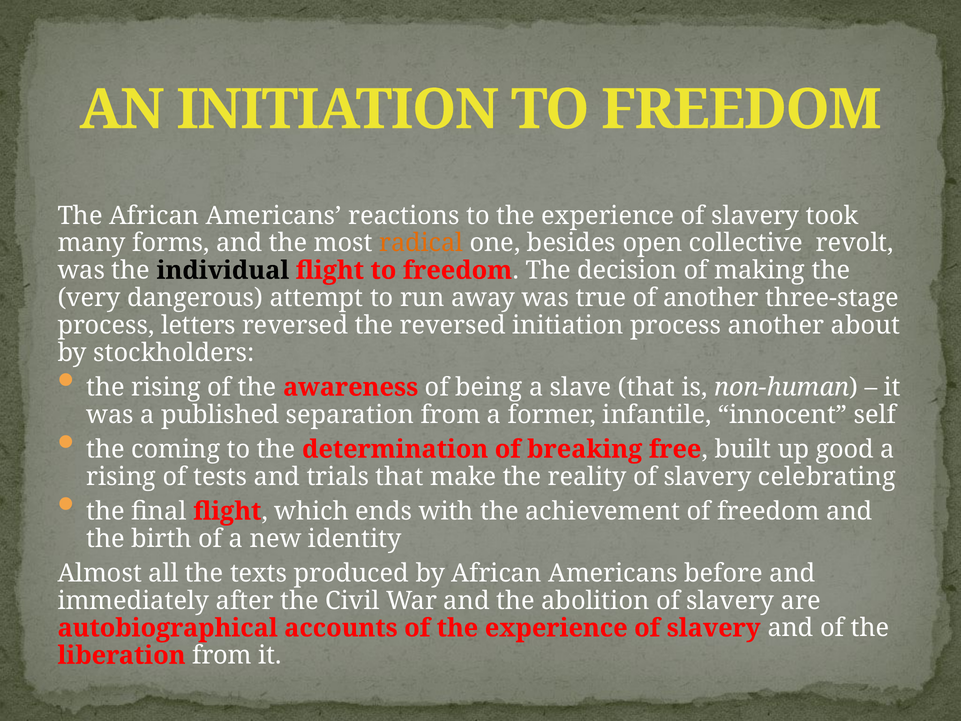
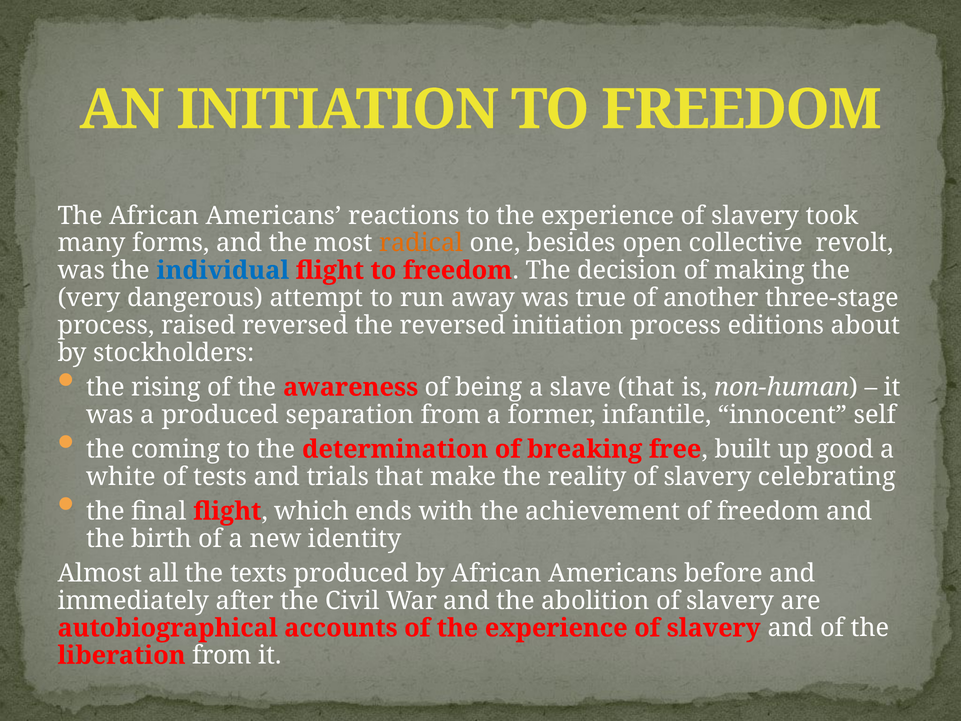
individual colour: black -> blue
letters: letters -> raised
process another: another -> editions
a published: published -> produced
rising at (121, 477): rising -> white
